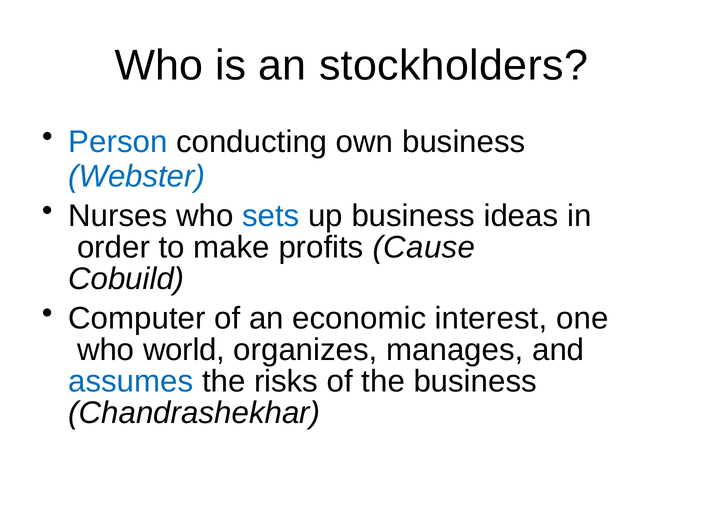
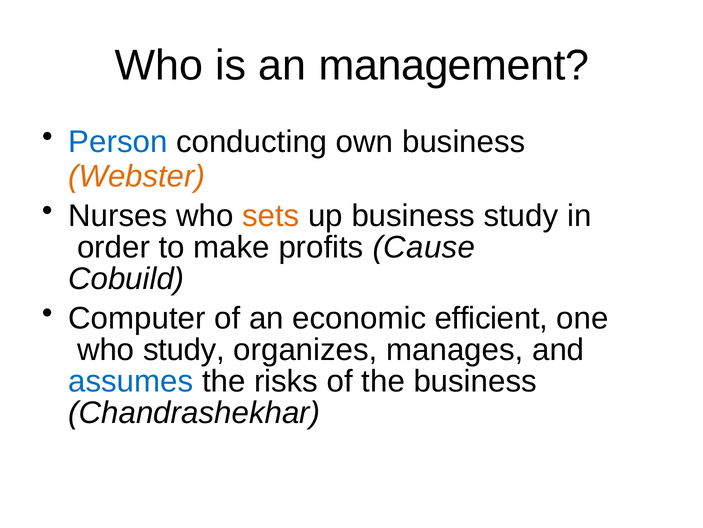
stockholders: stockholders -> management
Webster colour: blue -> orange
sets colour: blue -> orange
business ideas: ideas -> study
interest: interest -> efficient
who world: world -> study
